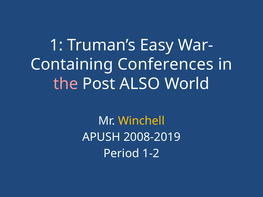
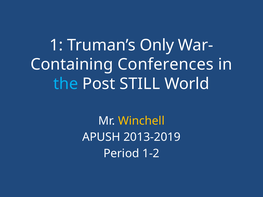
Easy: Easy -> Only
the colour: pink -> light blue
ALSO: ALSO -> STILL
2008-2019: 2008-2019 -> 2013-2019
